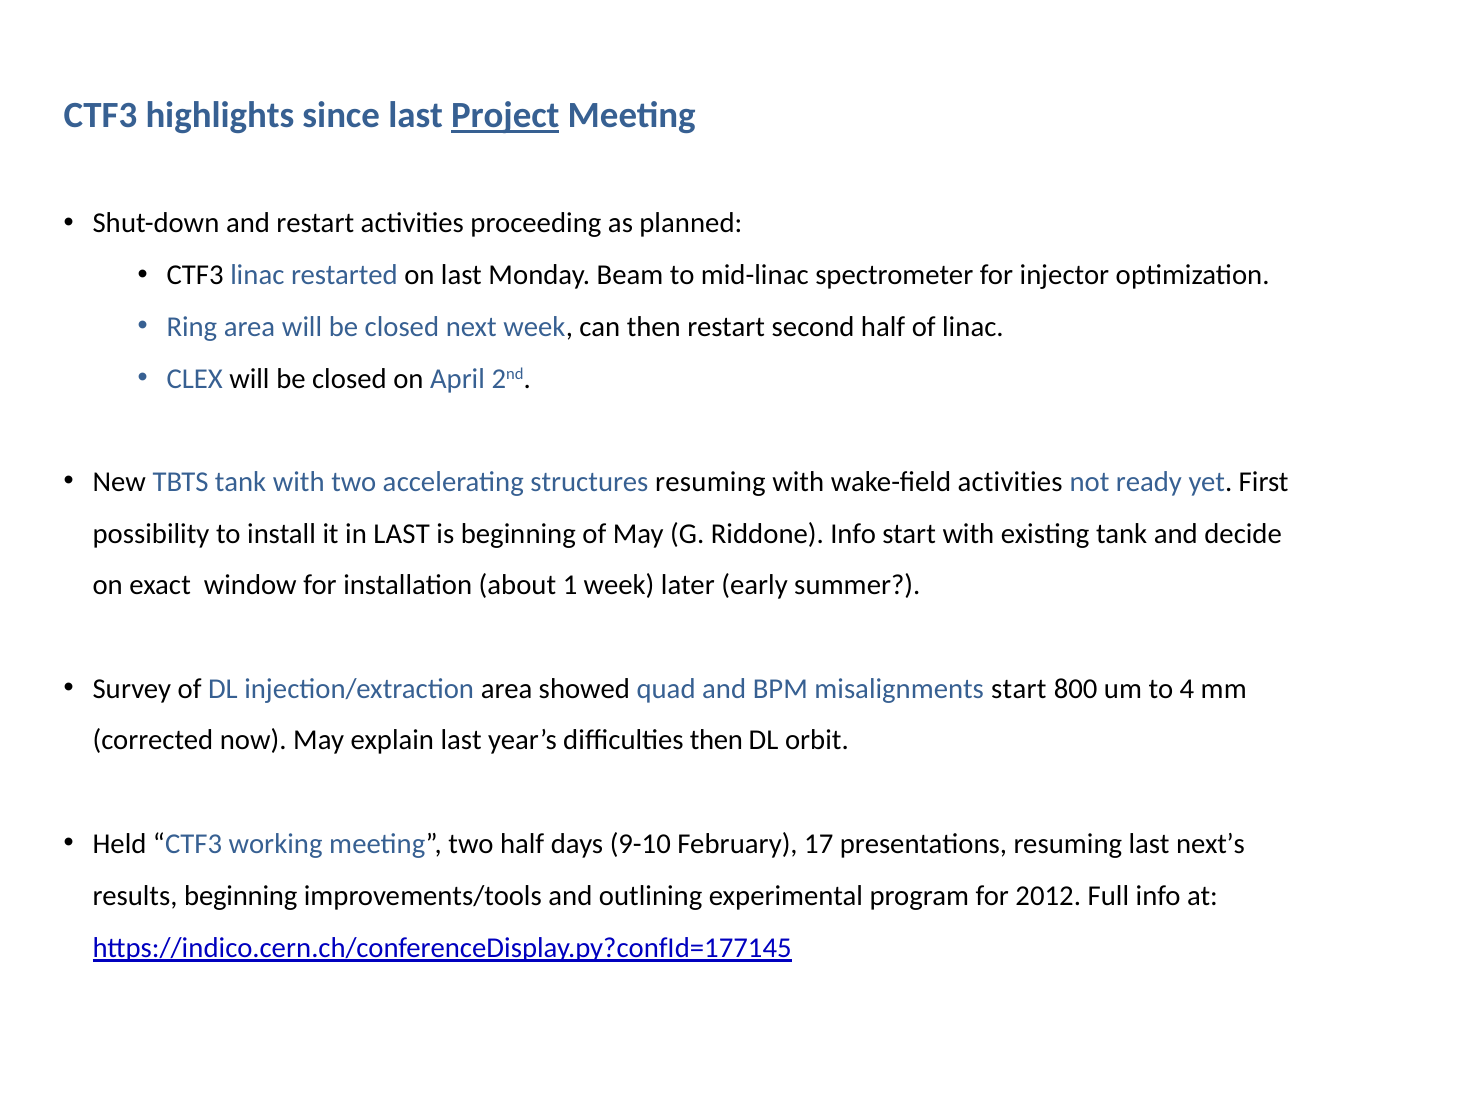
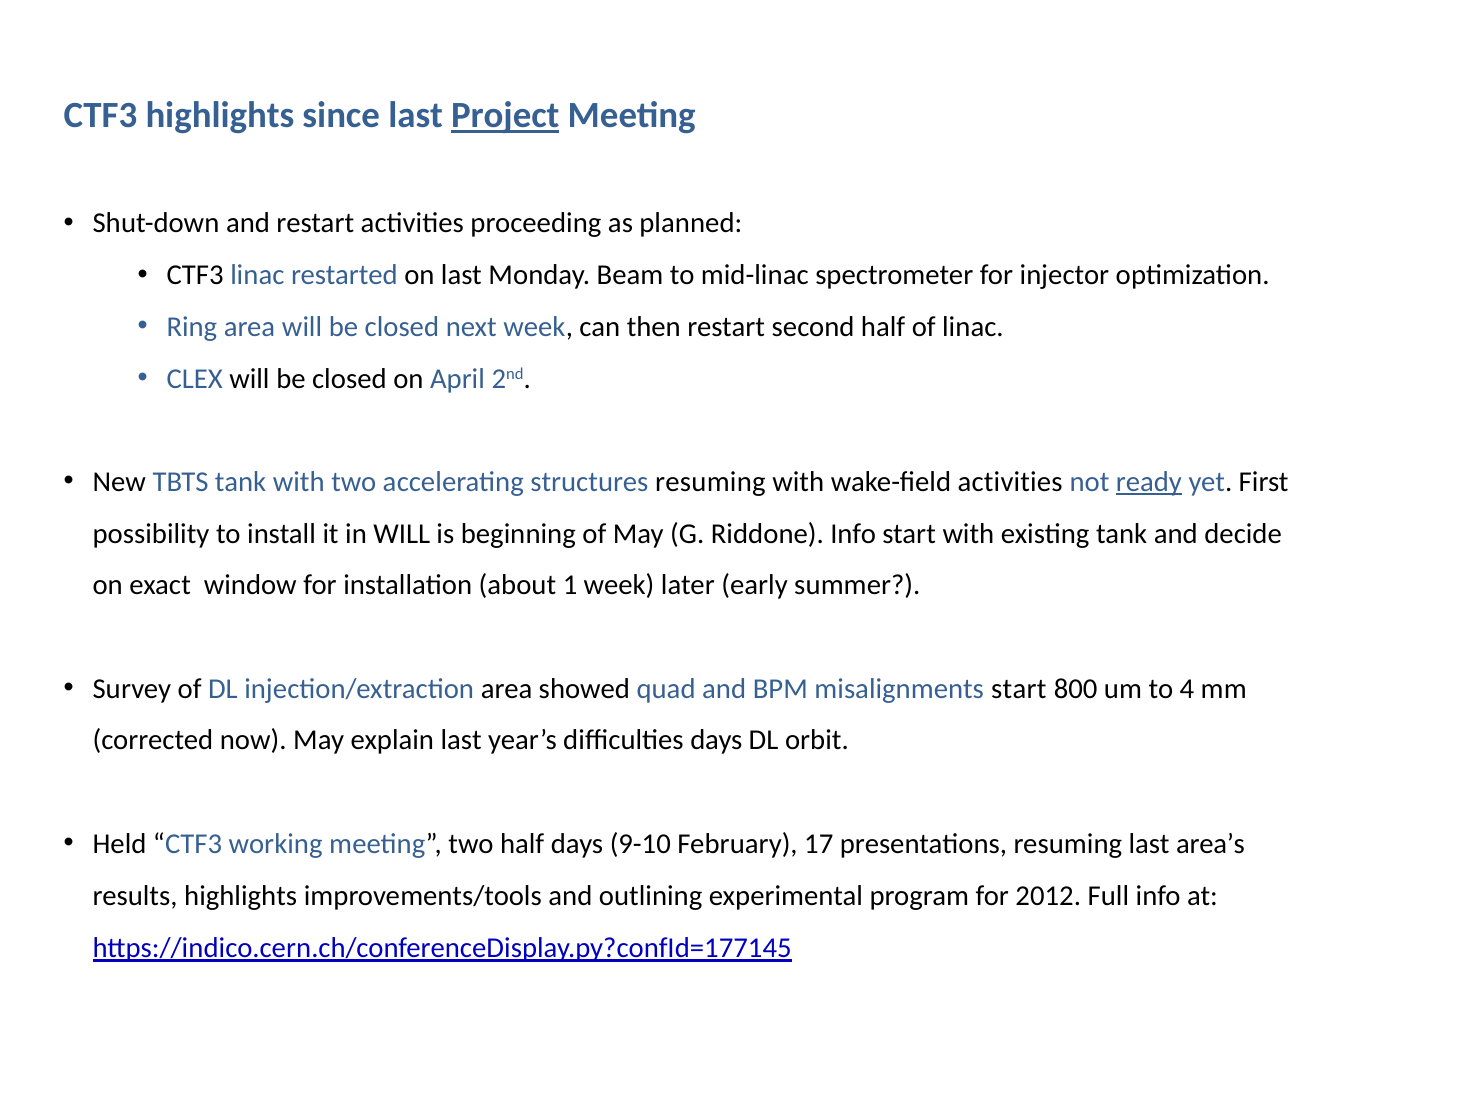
ready underline: none -> present
in LAST: LAST -> WILL
difficulties then: then -> days
next’s: next’s -> area’s
results beginning: beginning -> highlights
